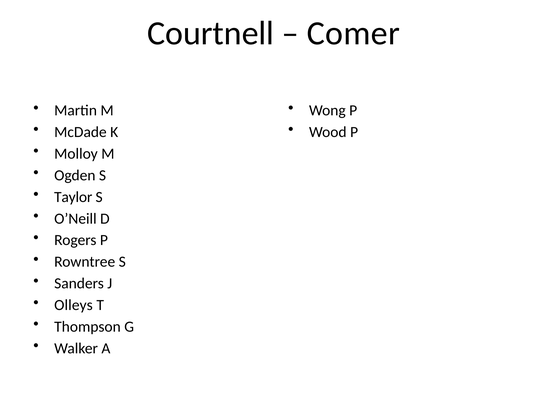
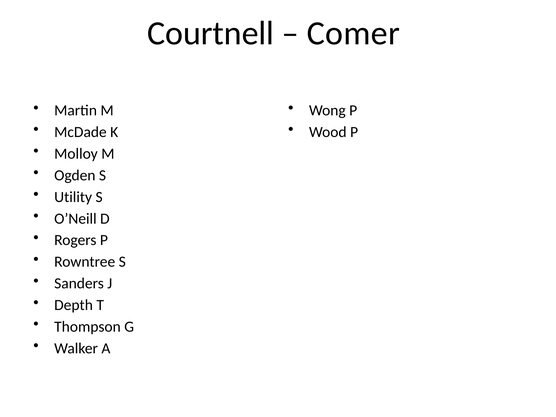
Taylor: Taylor -> Utility
Olleys: Olleys -> Depth
